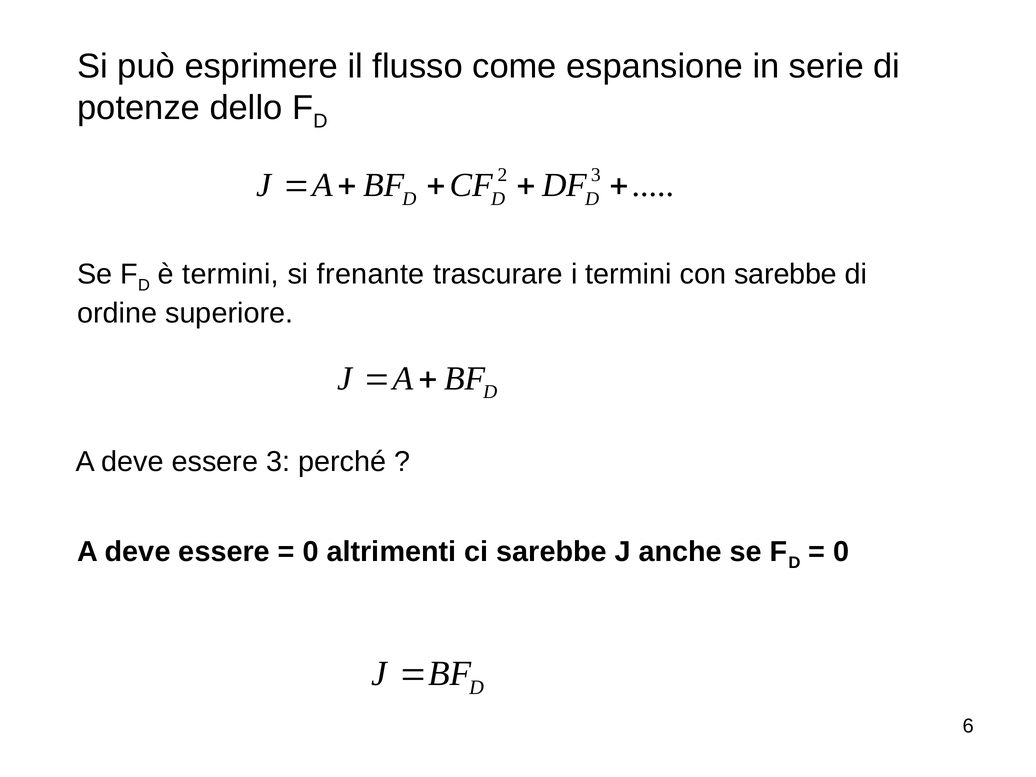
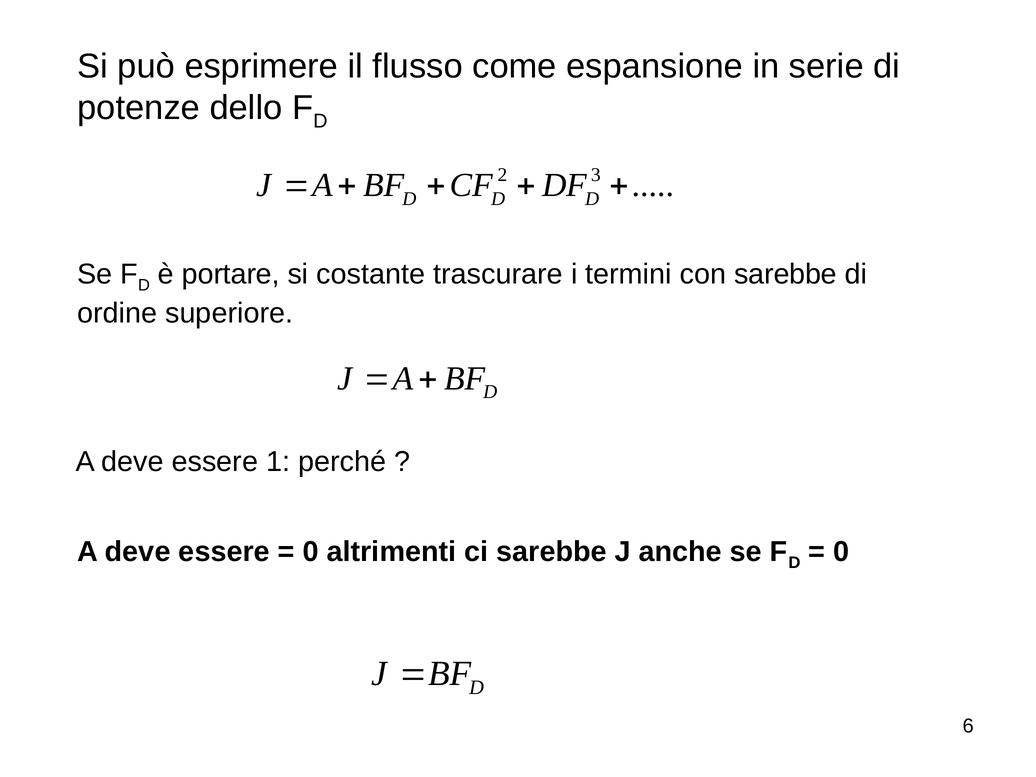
è termini: termini -> portare
frenante: frenante -> costante
essere 3: 3 -> 1
